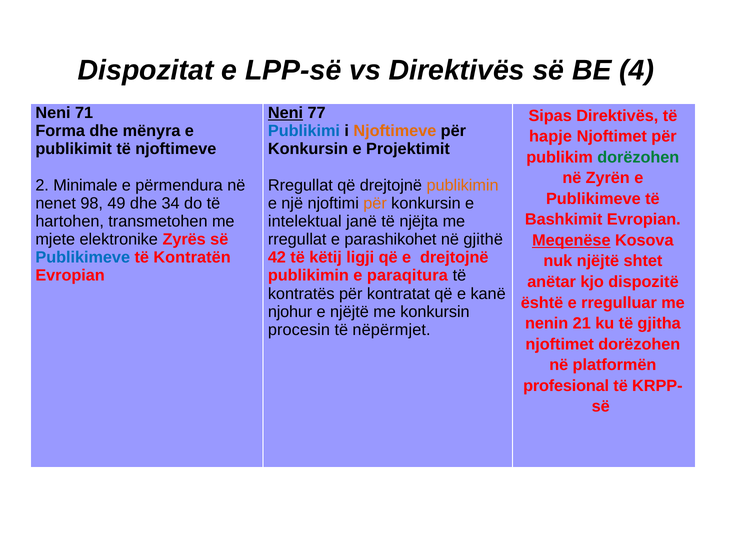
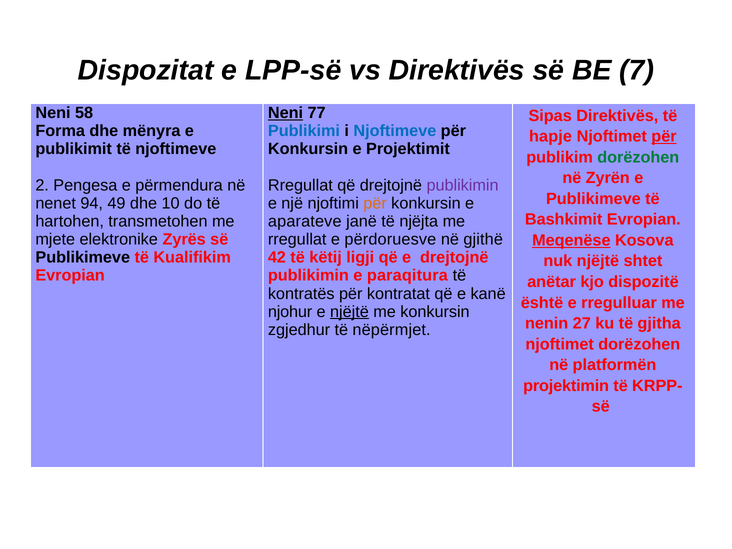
4: 4 -> 7
71: 71 -> 58
Njoftimeve at (395, 131) colour: orange -> blue
për at (664, 136) underline: none -> present
Minimale: Minimale -> Pengesa
publikimin at (463, 185) colour: orange -> purple
98: 98 -> 94
34: 34 -> 10
intelektual: intelektual -> aparateve
parashikohet: parashikohet -> përdoruesve
Publikimeve at (83, 258) colour: blue -> black
Kontratën: Kontratën -> Kualifikim
njëjtë at (349, 312) underline: none -> present
21: 21 -> 27
procesin: procesin -> zgjedhur
profesional: profesional -> projektimin
